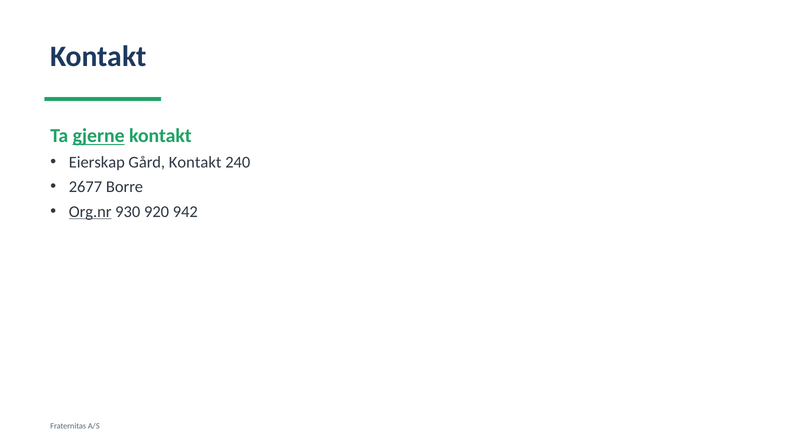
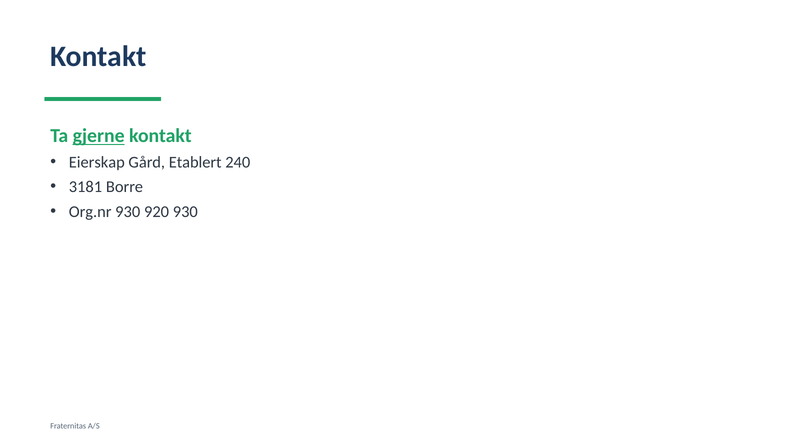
Gård Kontakt: Kontakt -> Etablert
2677: 2677 -> 3181
Org.nr underline: present -> none
920 942: 942 -> 930
